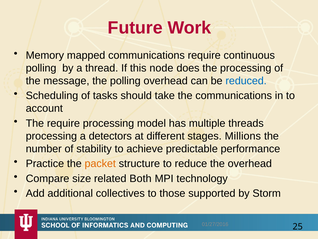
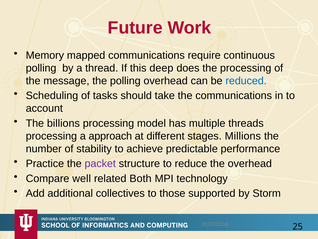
node: node -> deep
The require: require -> billions
detectors: detectors -> approach
packet colour: orange -> purple
size: size -> well
